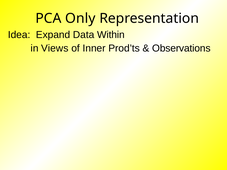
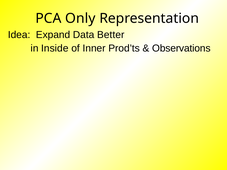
Within: Within -> Better
Views: Views -> Inside
